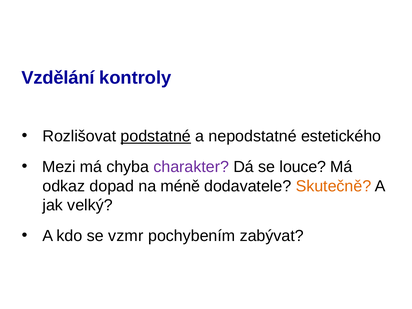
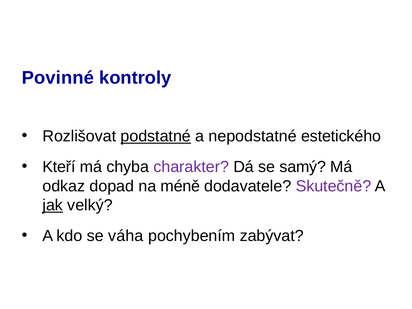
Vzdělání: Vzdělání -> Povinné
Mezi: Mezi -> Kteří
louce: louce -> samý
Skutečně colour: orange -> purple
jak underline: none -> present
vzmr: vzmr -> váha
